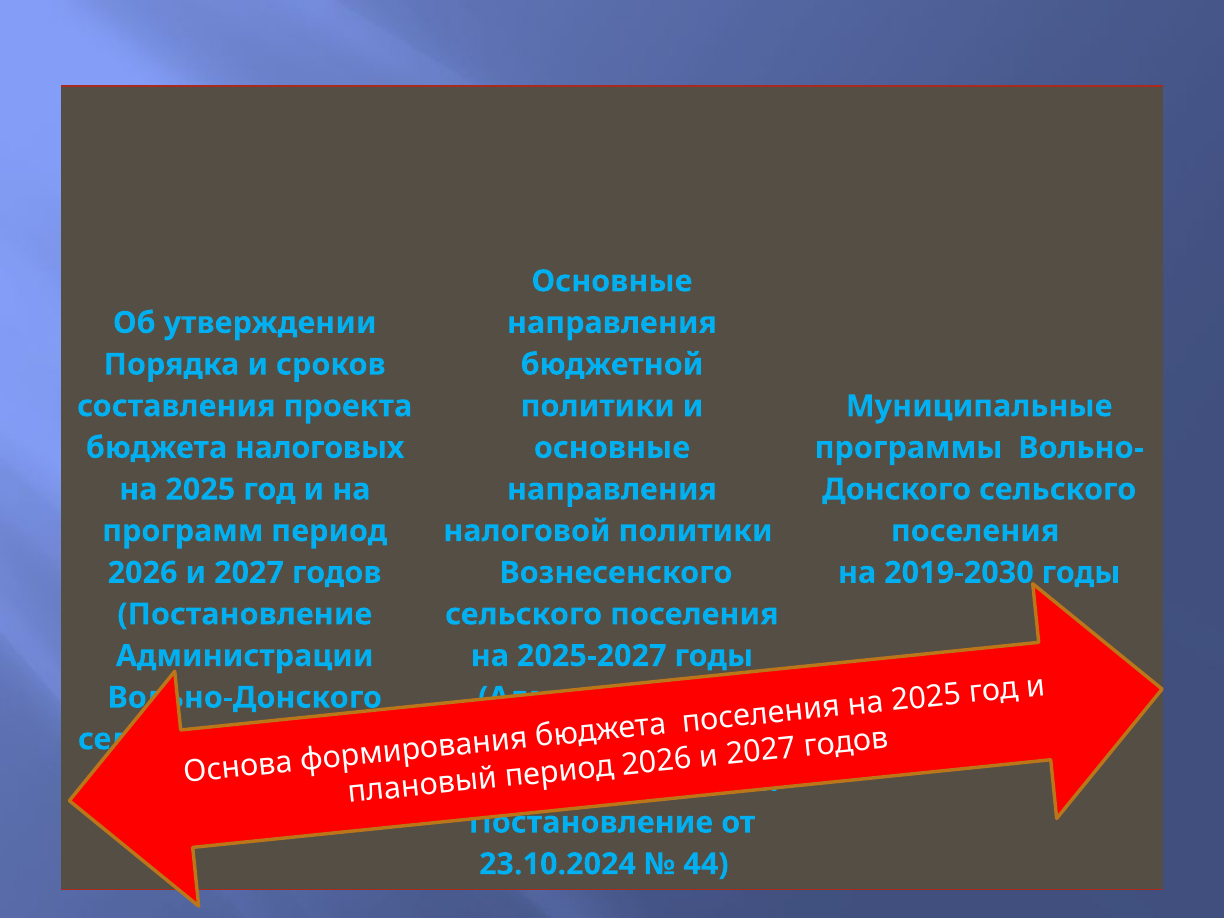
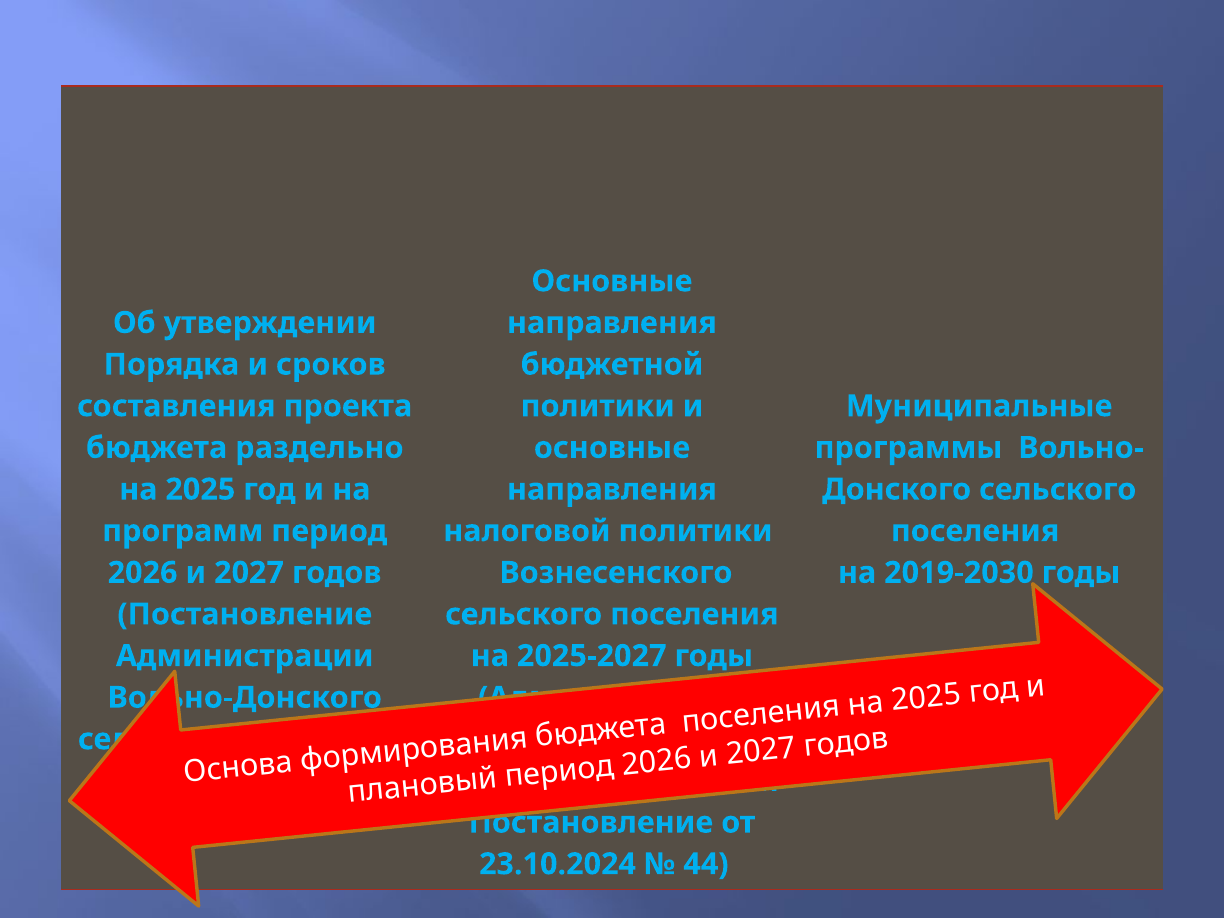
налоговых: налоговых -> раздельно
